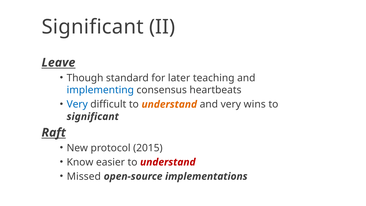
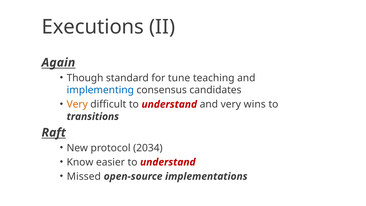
Significant at (93, 27): Significant -> Executions
Leave: Leave -> Again
later: later -> tune
heartbeats: heartbeats -> candidates
Very at (77, 104) colour: blue -> orange
understand at (169, 104) colour: orange -> red
significant at (93, 117): significant -> transitions
2015: 2015 -> 2034
